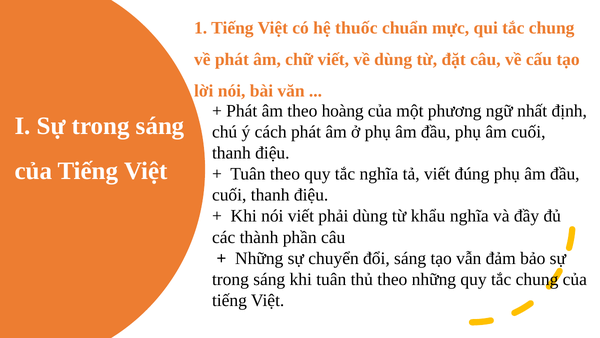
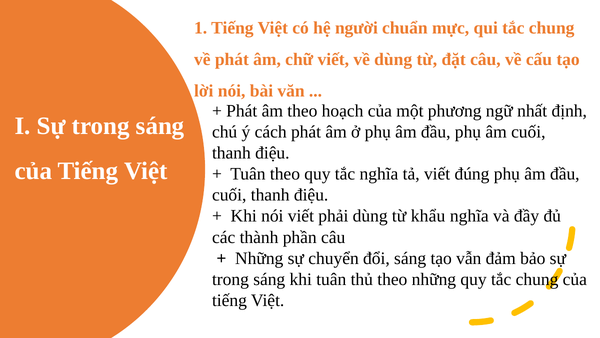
thuốc: thuốc -> người
hoàng: hoàng -> hoạch
